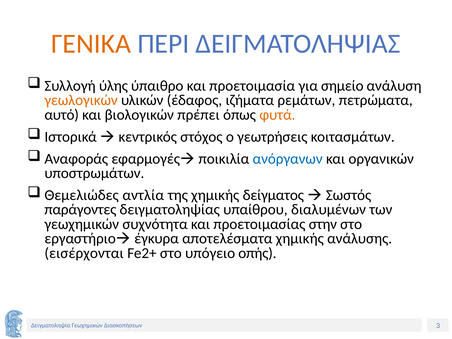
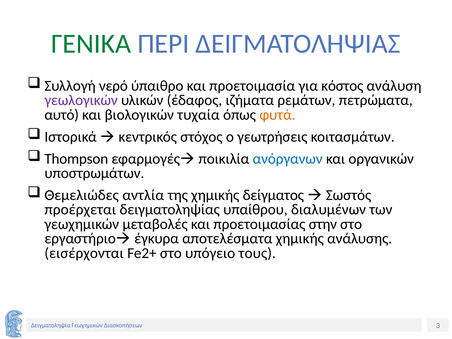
ΓΕΝΙΚΑ colour: orange -> green
ύλης: ύλης -> νερό
σημείο: σημείο -> κόστος
γεωλογικών colour: orange -> purple
πρέπει: πρέπει -> τυχαία
Αναφοράς: Αναφοράς -> Thompson
παράγοντες: παράγοντες -> προέρχεται
συχνότητα: συχνότητα -> μεταβολές
οπής: οπής -> τους
